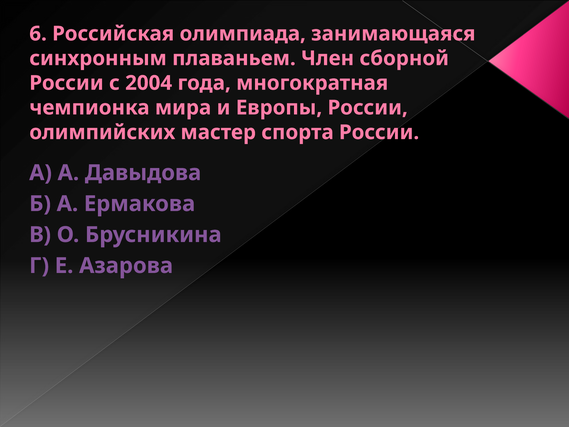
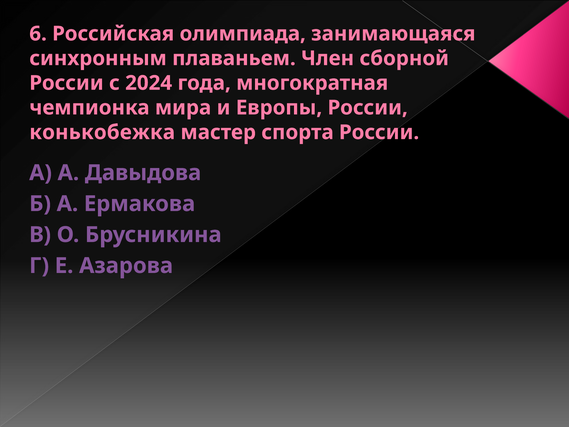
2004: 2004 -> 2024
олимпийских: олимпийских -> конькобежка
